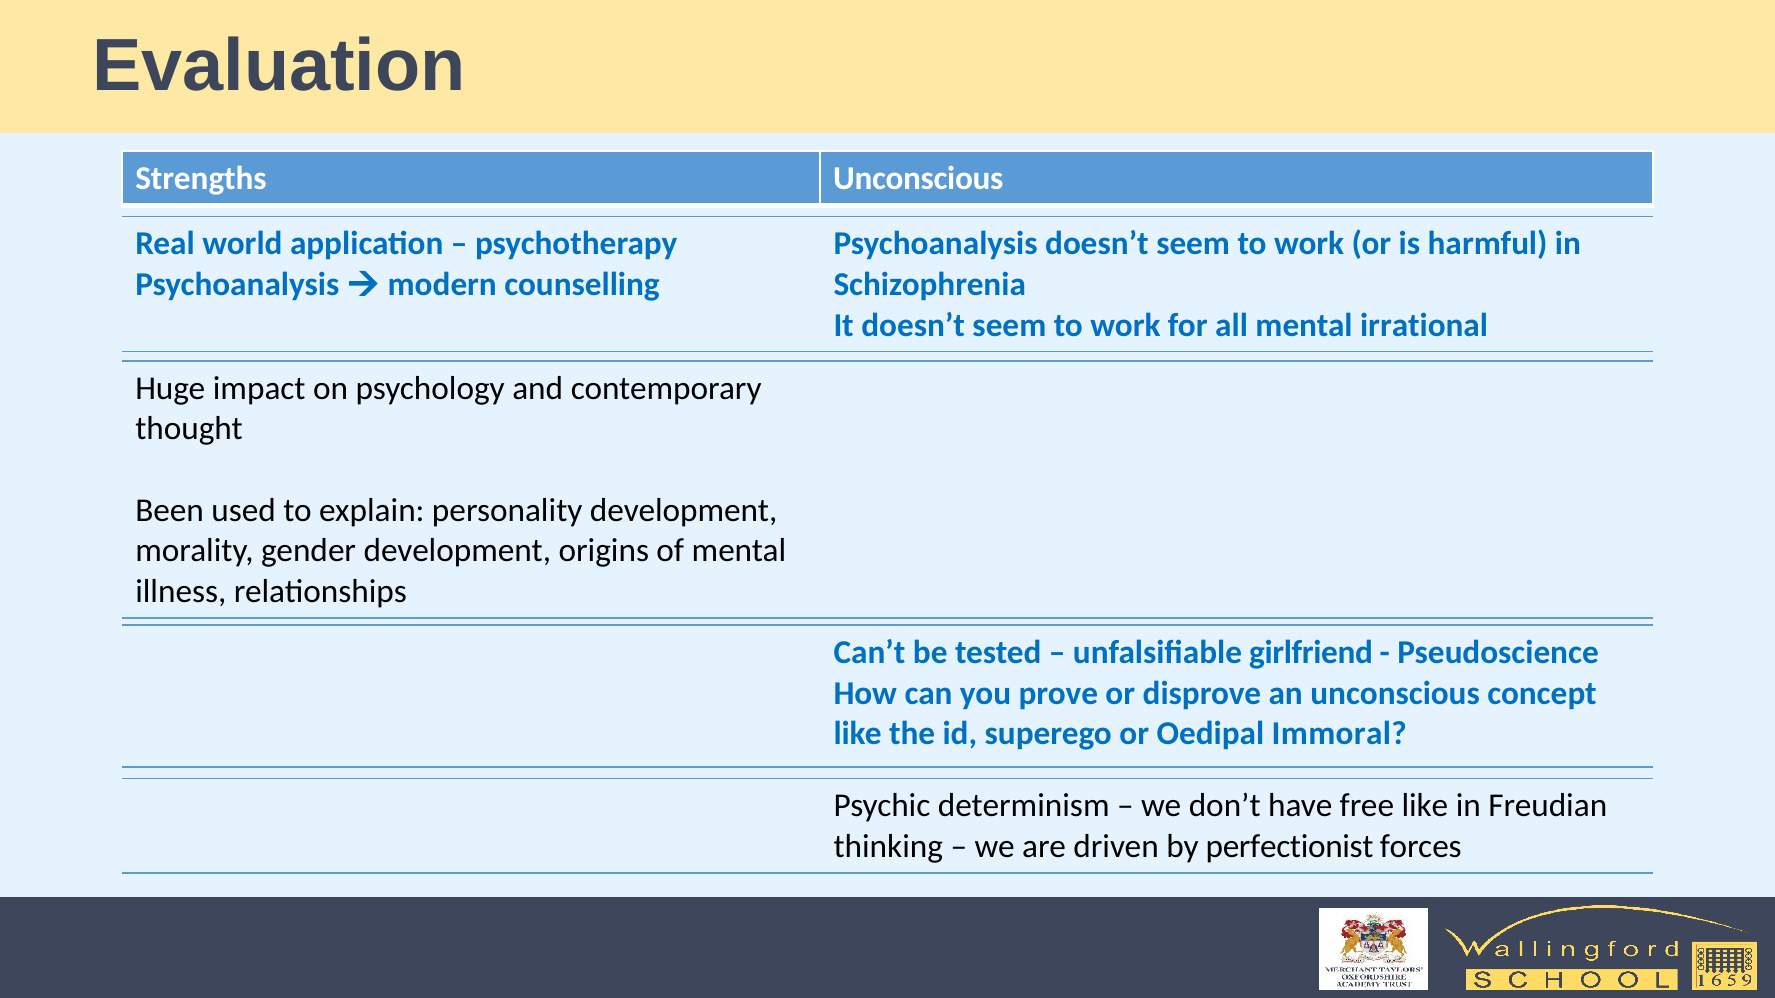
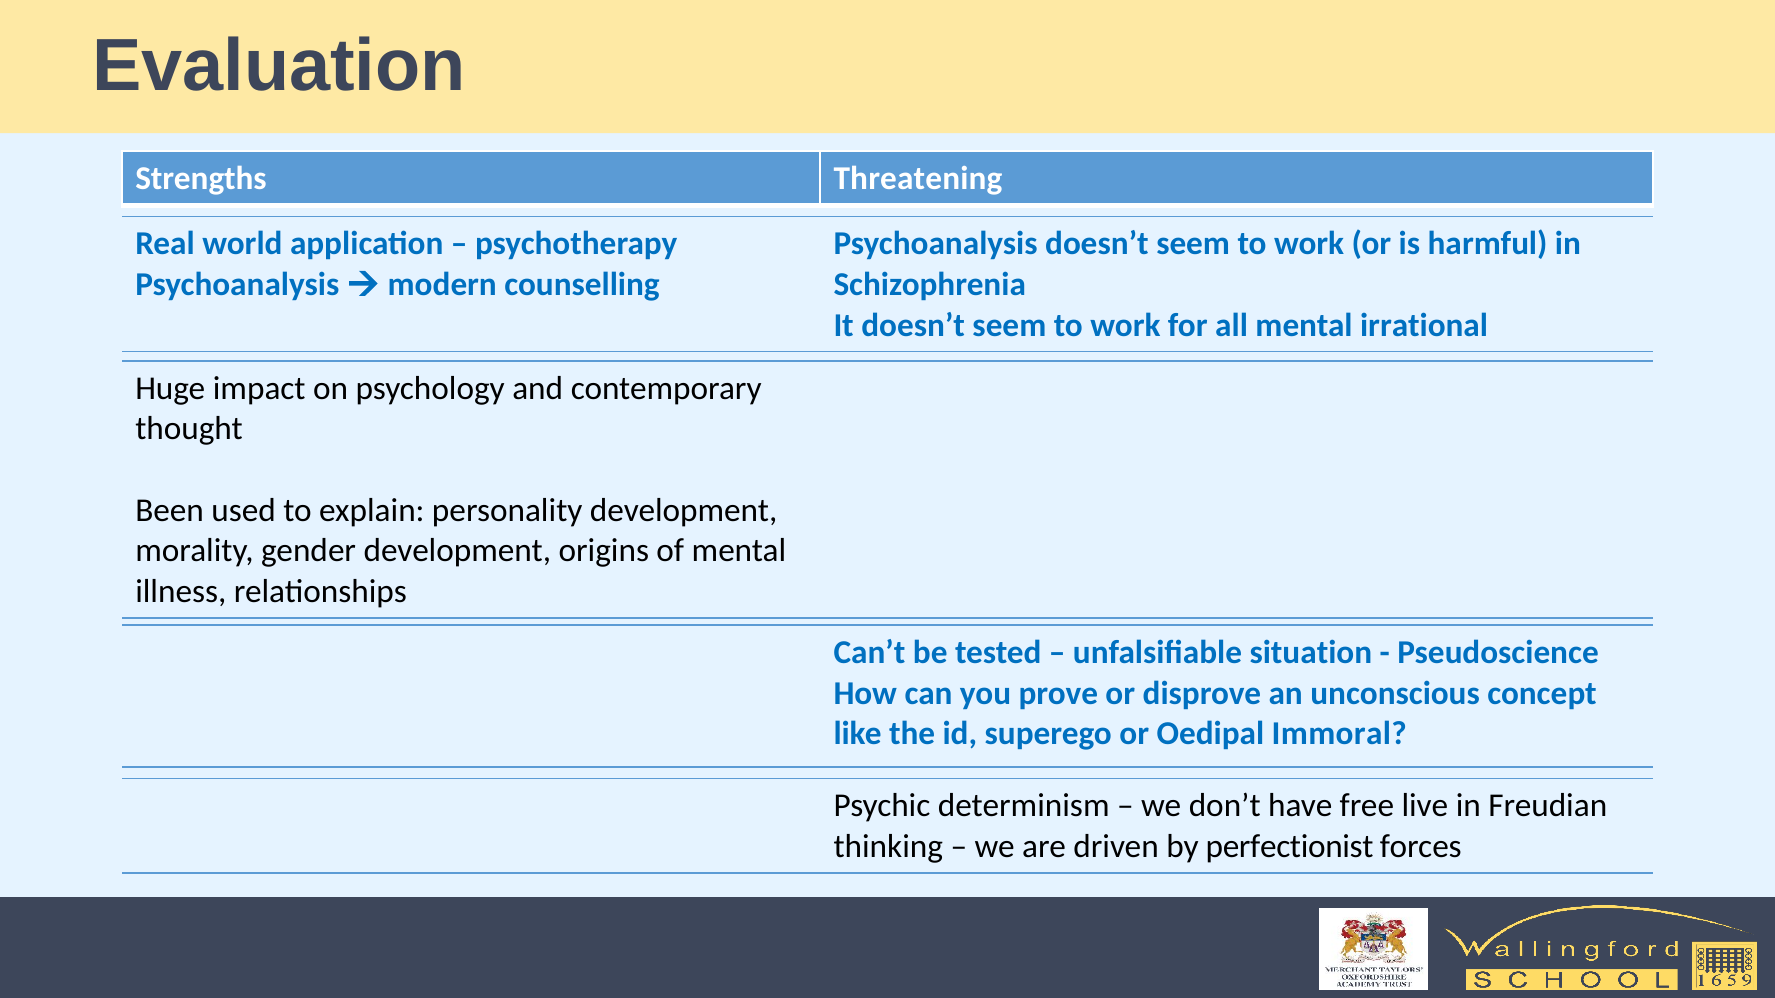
Strengths Unconscious: Unconscious -> Threatening
girlfriend: girlfriend -> situation
free like: like -> live
